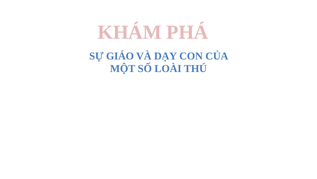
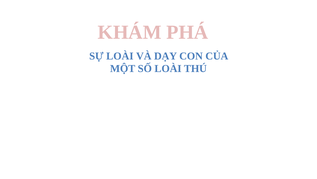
SỰ GIÁO: GIÁO -> LOÀI
